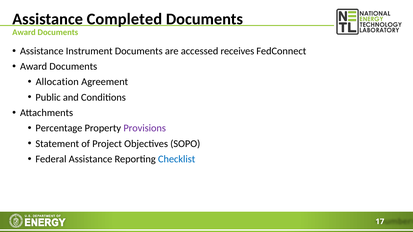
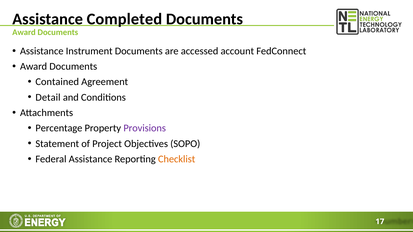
receives: receives -> account
Allocation: Allocation -> Contained
Public: Public -> Detail
Checklist colour: blue -> orange
